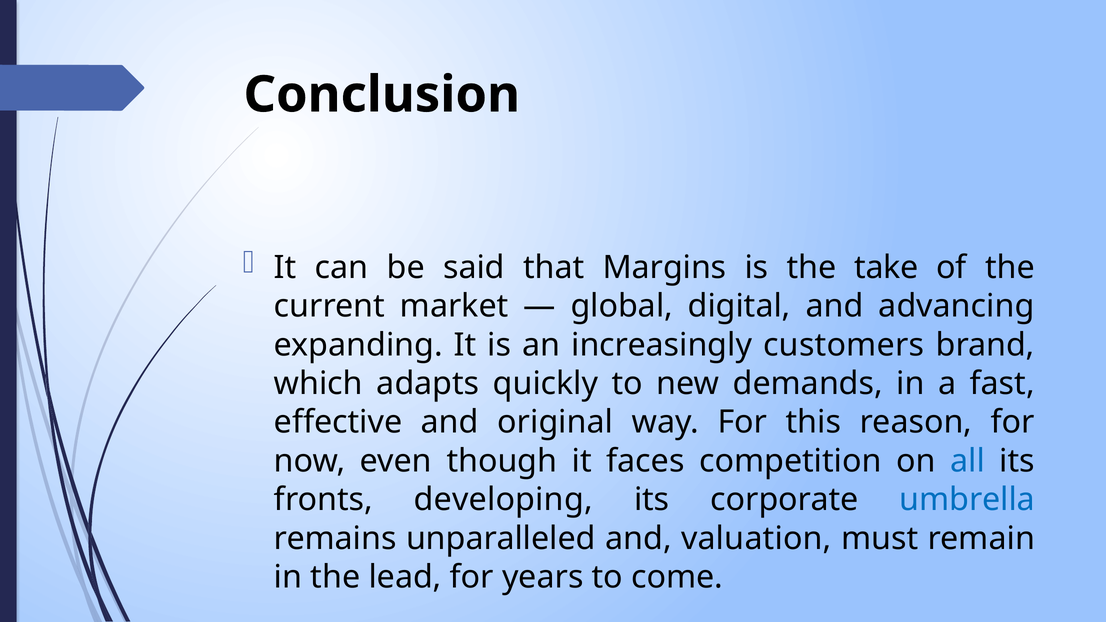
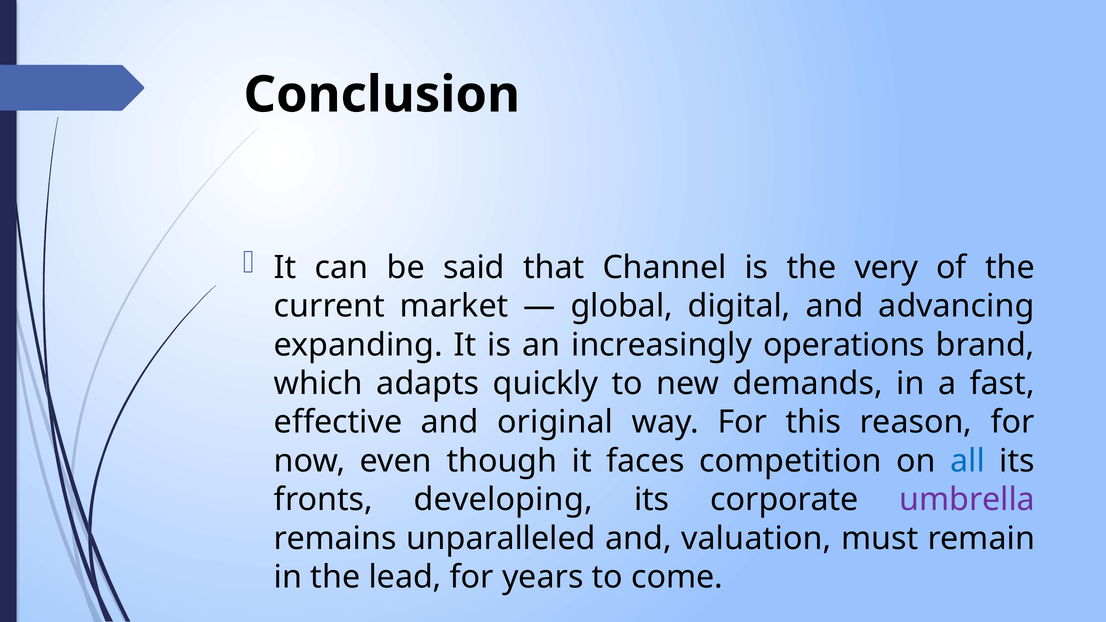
Margins: Margins -> Channel
take: take -> very
customers: customers -> operations
umbrella colour: blue -> purple
